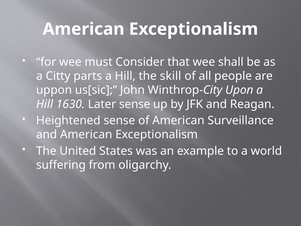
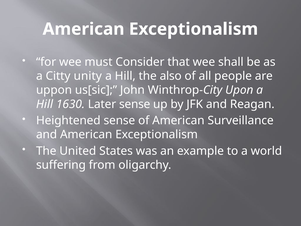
parts: parts -> unity
skill: skill -> also
